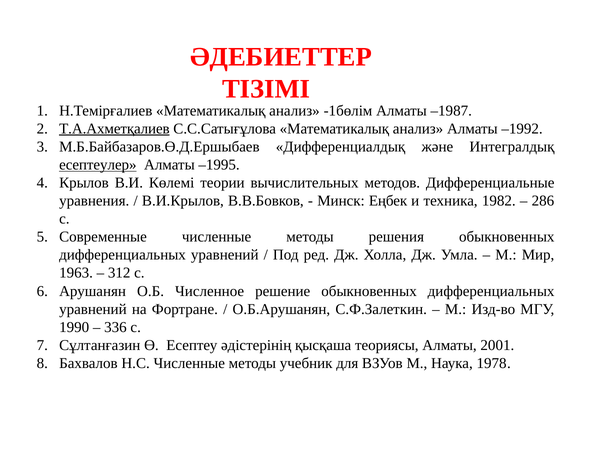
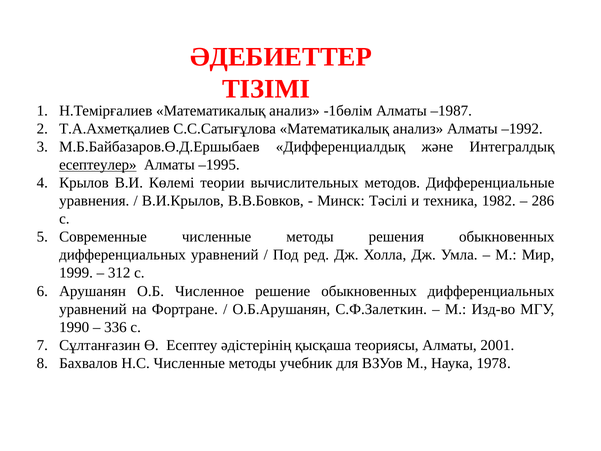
Т.А.Ахметқалиев underline: present -> none
Еңбек: Еңбек -> Тәсілі
1963: 1963 -> 1999
